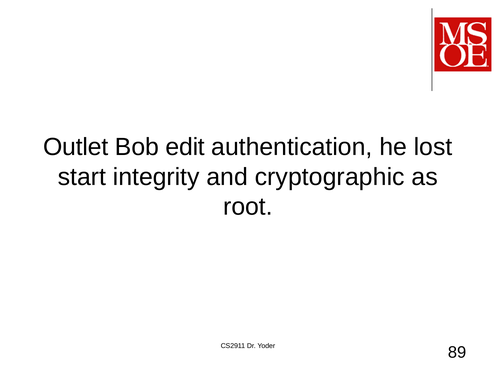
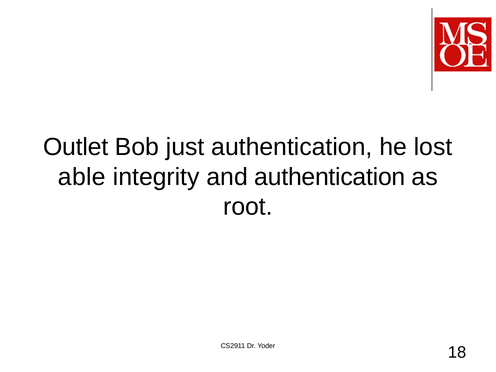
edit: edit -> just
start: start -> able
and cryptographic: cryptographic -> authentication
89: 89 -> 18
